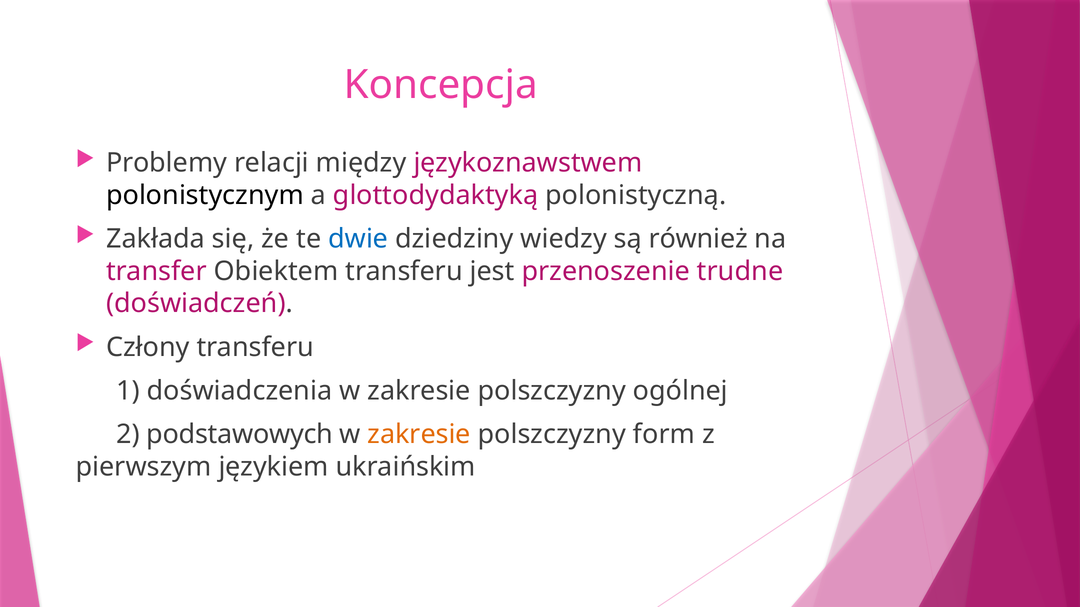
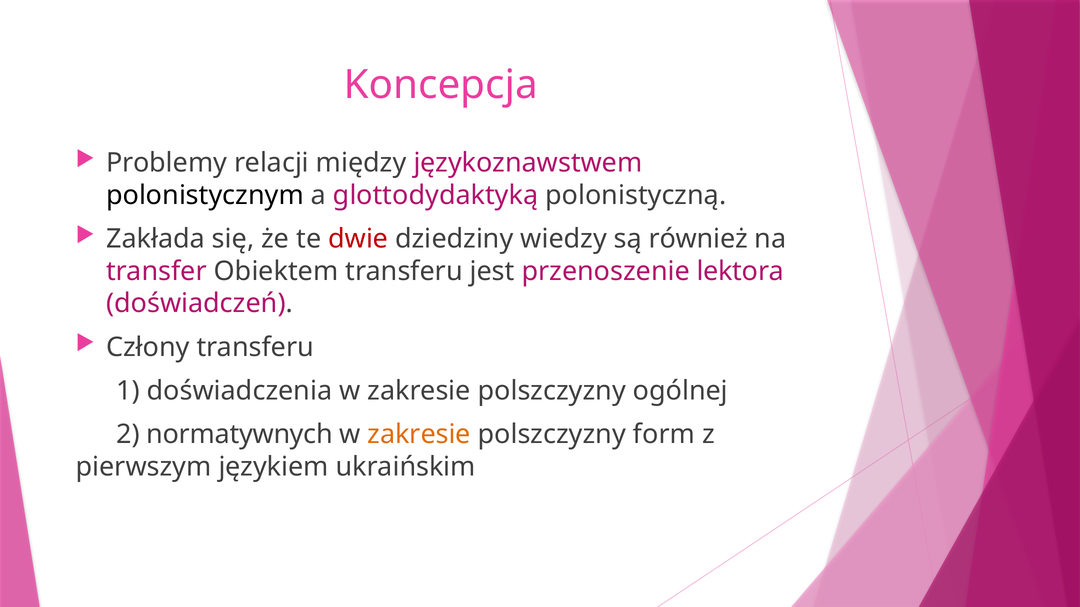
dwie colour: blue -> red
trudne: trudne -> lektora
podstawowych: podstawowych -> normatywnych
